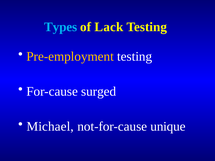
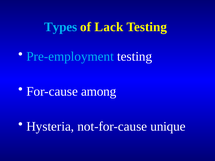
Pre-employment colour: yellow -> light blue
surged: surged -> among
Michael: Michael -> Hysteria
